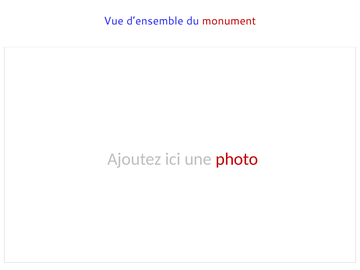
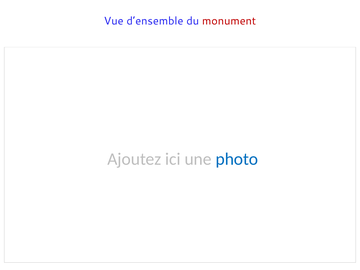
photo colour: red -> blue
